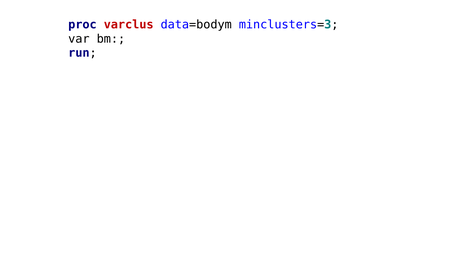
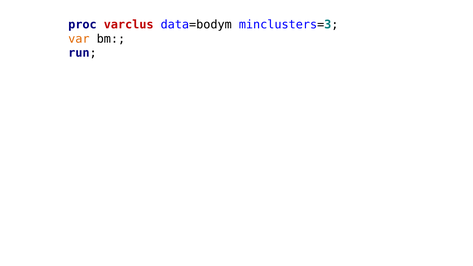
var colour: black -> orange
